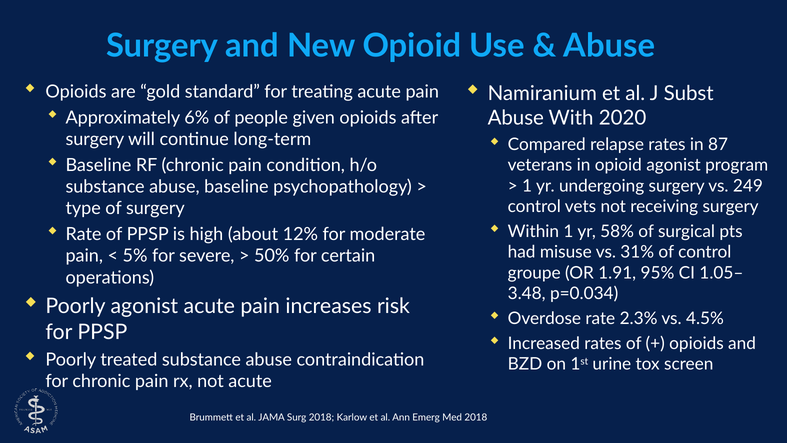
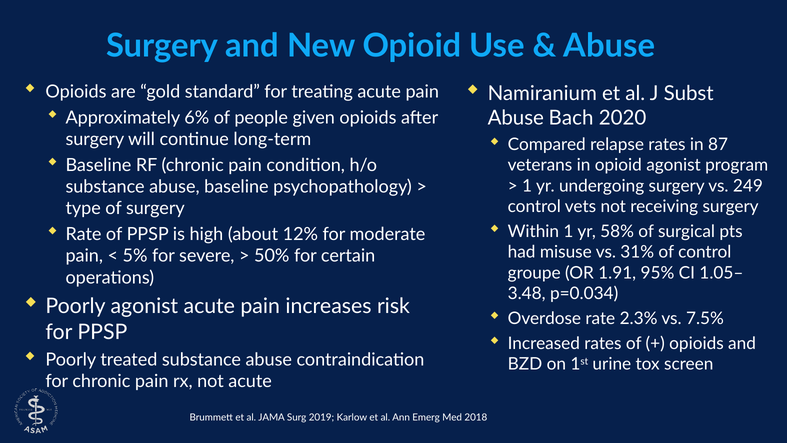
With: With -> Bach
4.5%: 4.5% -> 7.5%
Surg 2018: 2018 -> 2019
